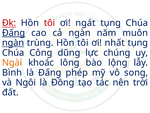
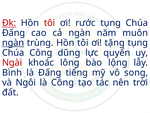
ngát: ngát -> rước
Đấng at (14, 33) underline: present -> none
nhất: nhất -> tặng
chúng: chúng -> quyển
Ngài colour: orange -> red
phép: phép -> tiếng
là Đồng: Đồng -> Công
